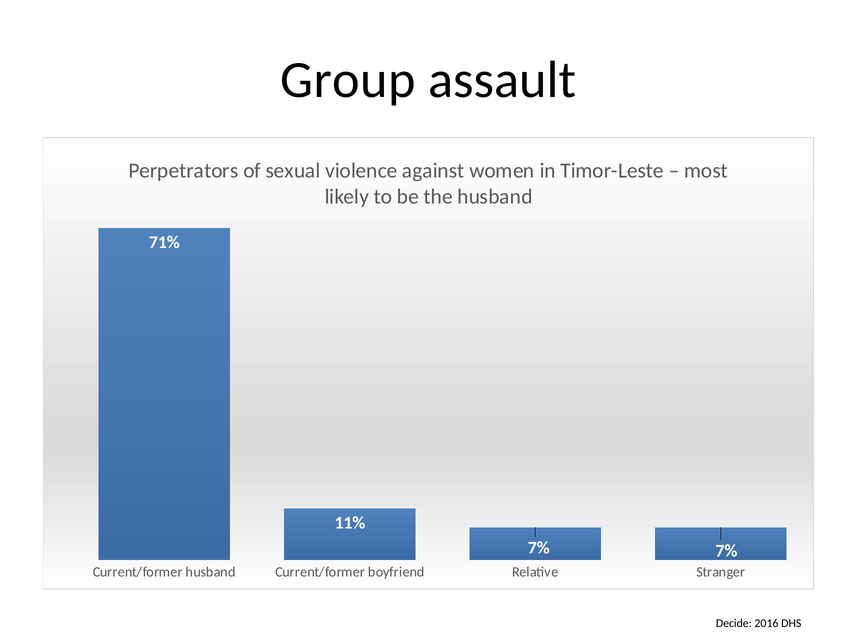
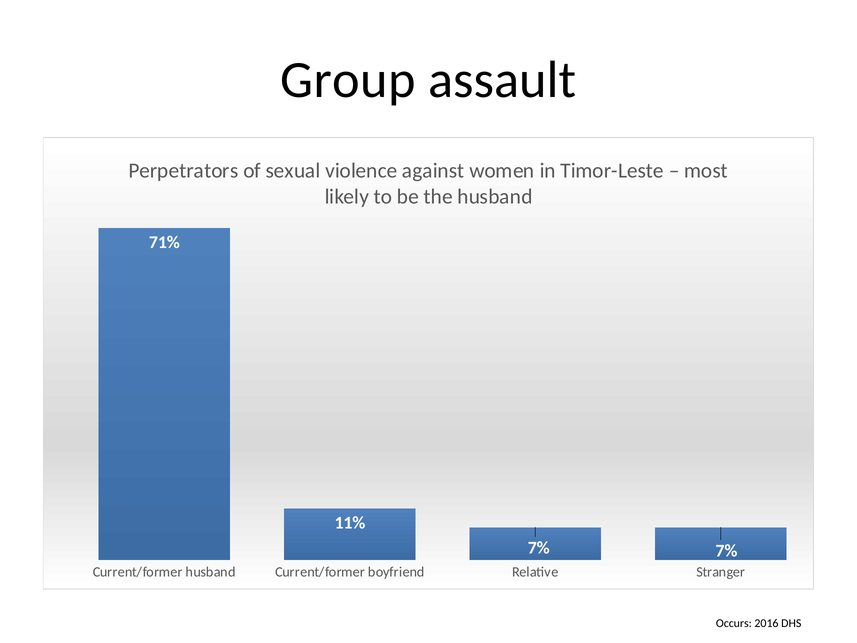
Decide: Decide -> Occurs
